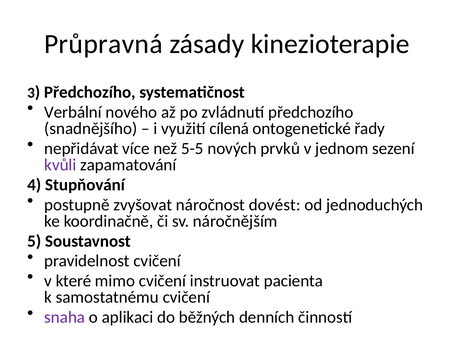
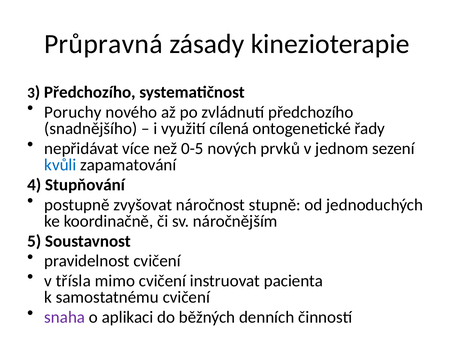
Verbální: Verbální -> Poruchy
5-5: 5-5 -> 0-5
kvůli colour: purple -> blue
dovést: dovést -> stupně
které: které -> třísla
